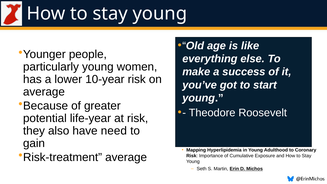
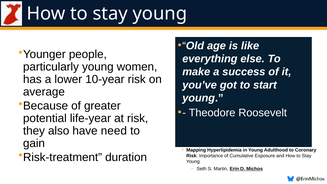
Risk-treatment average: average -> duration
